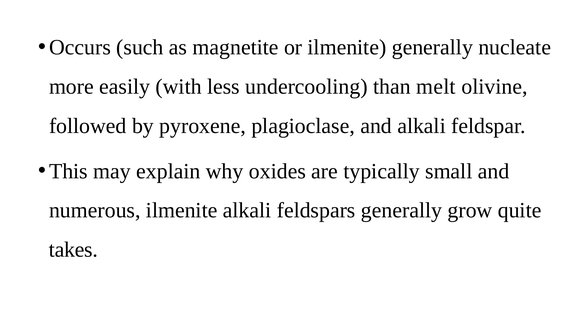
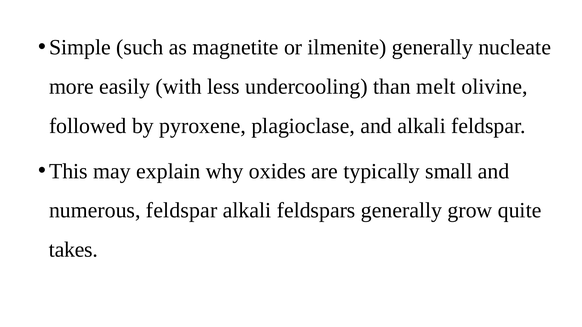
Occurs: Occurs -> Simple
numerous ilmenite: ilmenite -> feldspar
